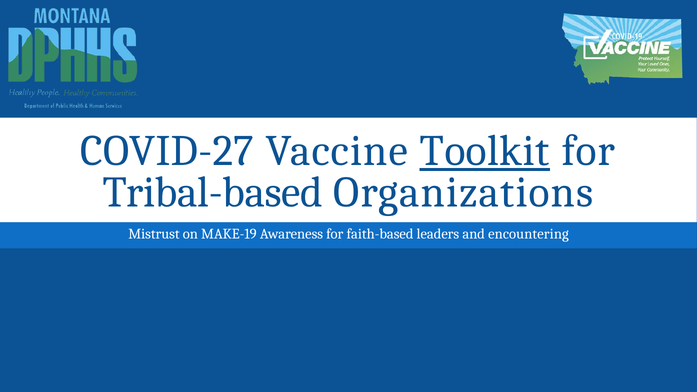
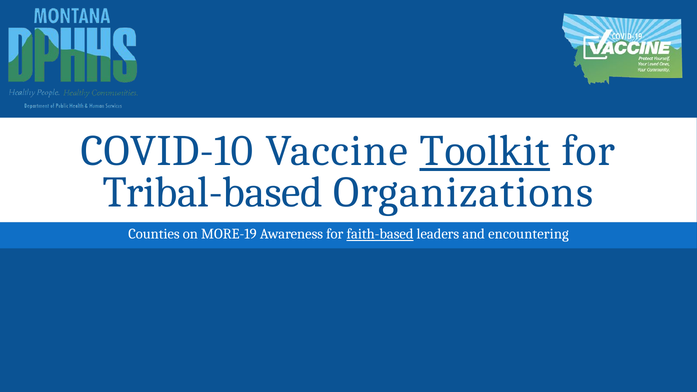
COVID-27: COVID-27 -> COVID-10
Mistrust: Mistrust -> Counties
MAKE-19: MAKE-19 -> MORE-19
faith-based underline: none -> present
